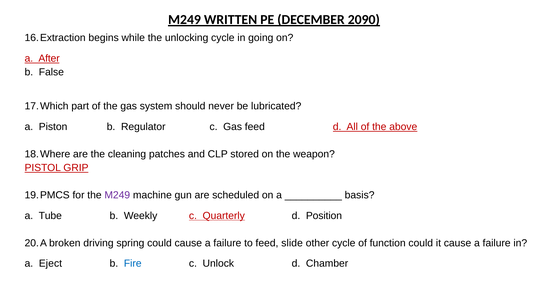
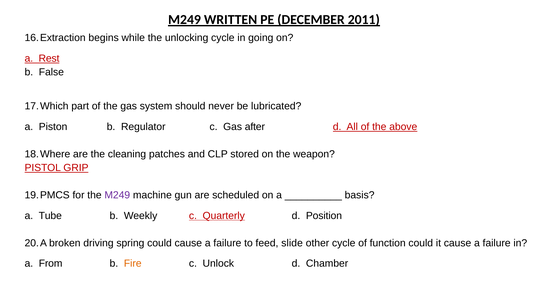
2090: 2090 -> 2011
After: After -> Rest
Gas feed: feed -> after
Eject: Eject -> From
Fire colour: blue -> orange
